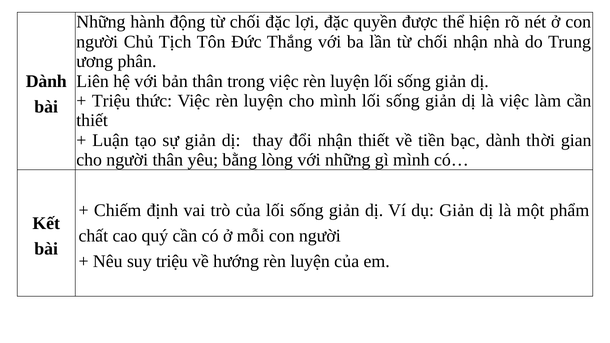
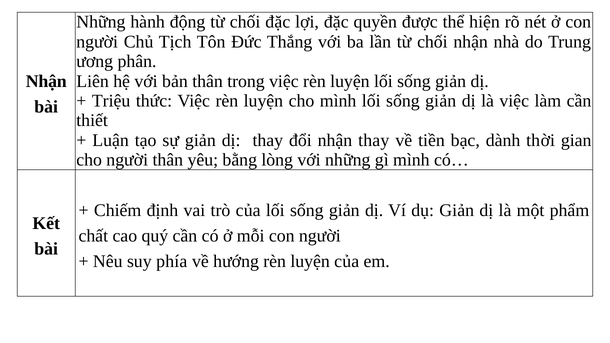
Dành at (46, 81): Dành -> Nhận
nhận thiết: thiết -> thay
suy triệu: triệu -> phía
